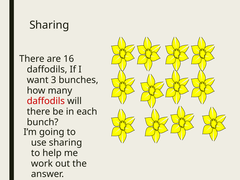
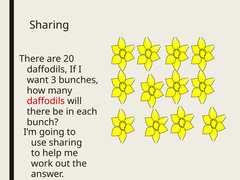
16: 16 -> 20
